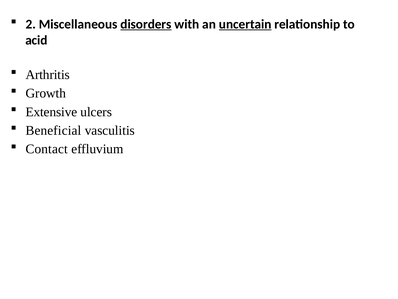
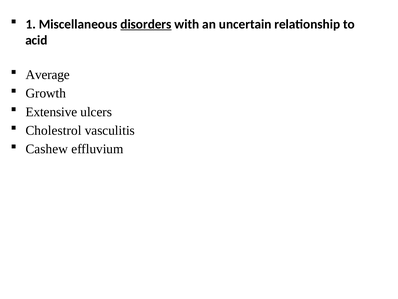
2: 2 -> 1
uncertain underline: present -> none
Arthritis: Arthritis -> Average
Beneficial: Beneficial -> Cholestrol
Contact: Contact -> Cashew
